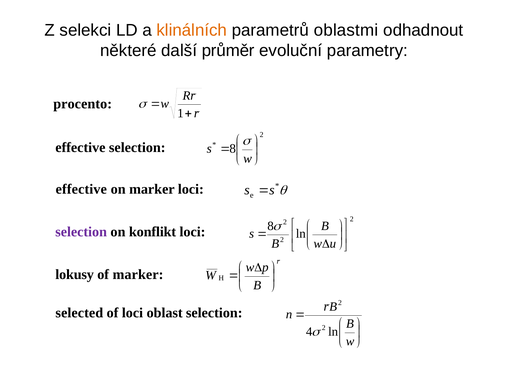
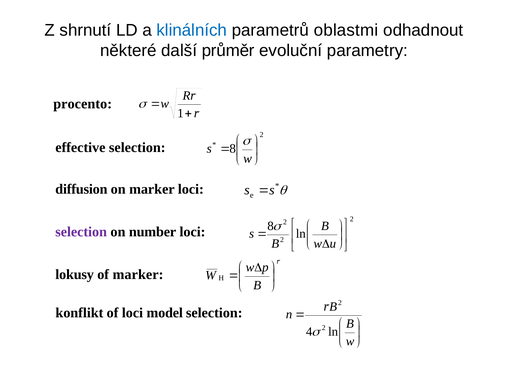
selekci: selekci -> shrnutí
klinálních colour: orange -> blue
effective at (81, 189): effective -> diffusion
konflikt: konflikt -> number
selected: selected -> konflikt
oblast: oblast -> model
